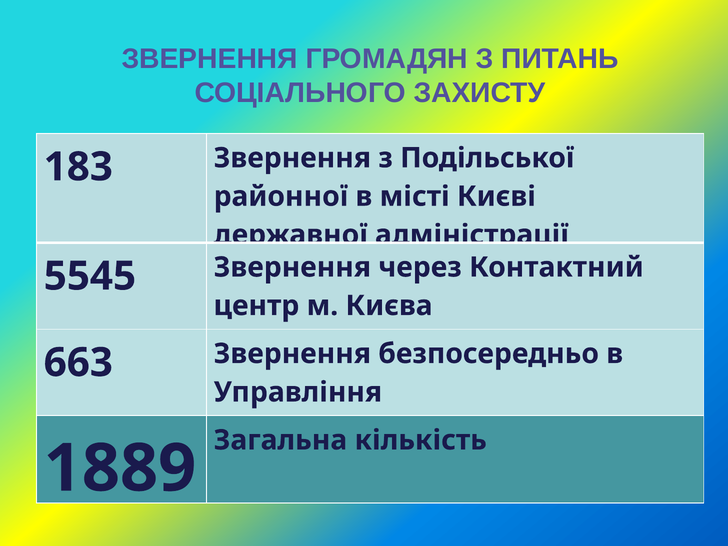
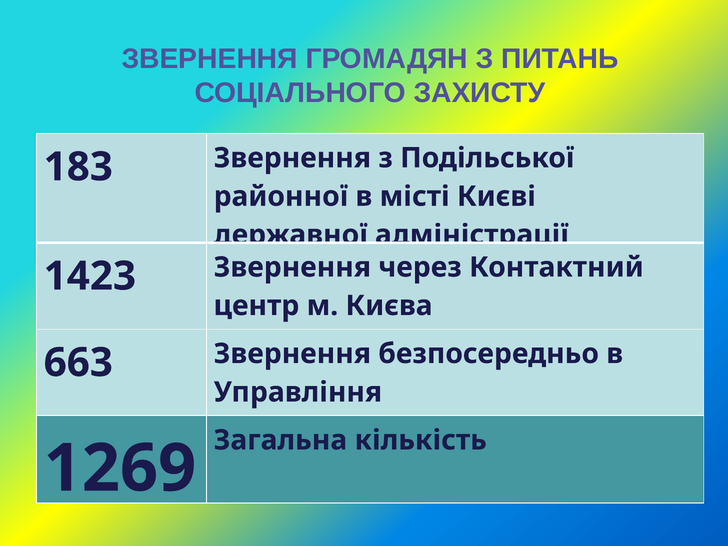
5545: 5545 -> 1423
1889: 1889 -> 1269
